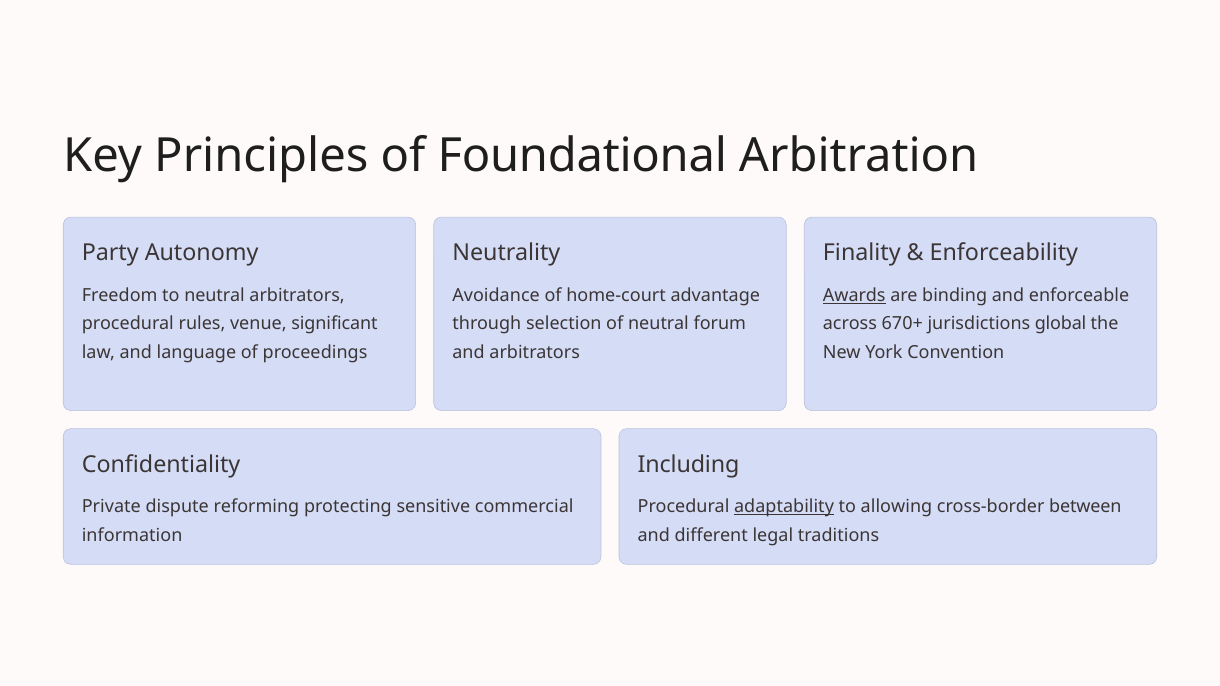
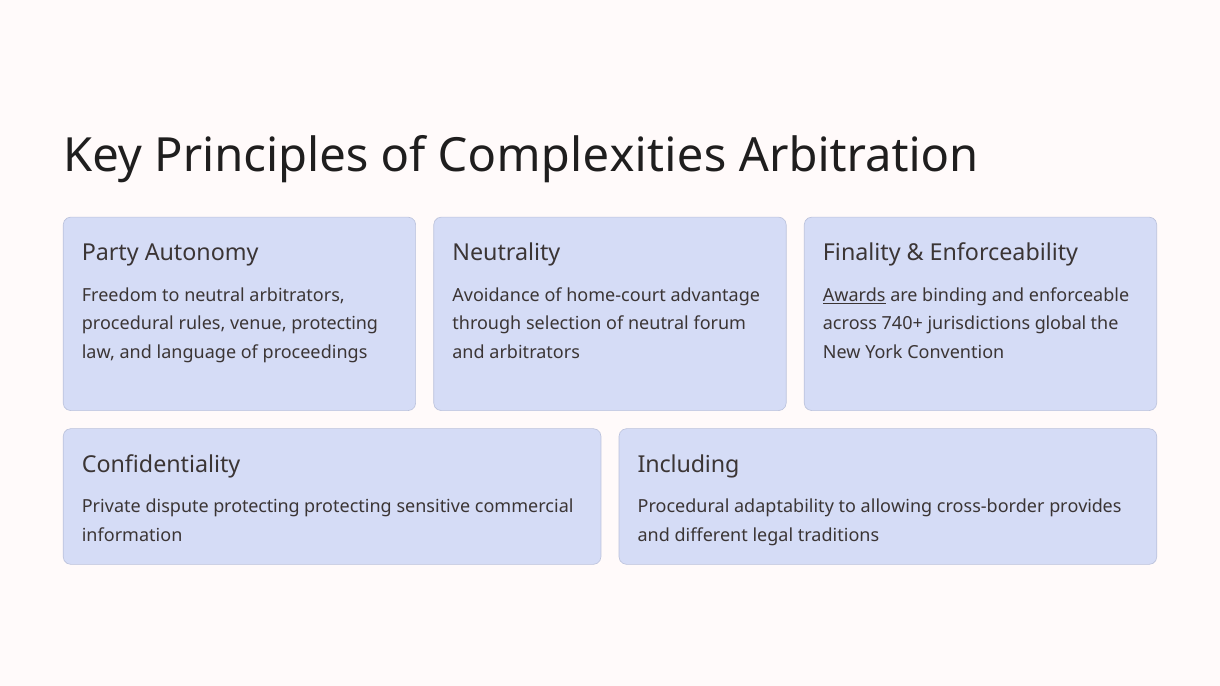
Foundational: Foundational -> Complexities
venue significant: significant -> protecting
670+: 670+ -> 740+
dispute reforming: reforming -> protecting
adaptability underline: present -> none
between: between -> provides
